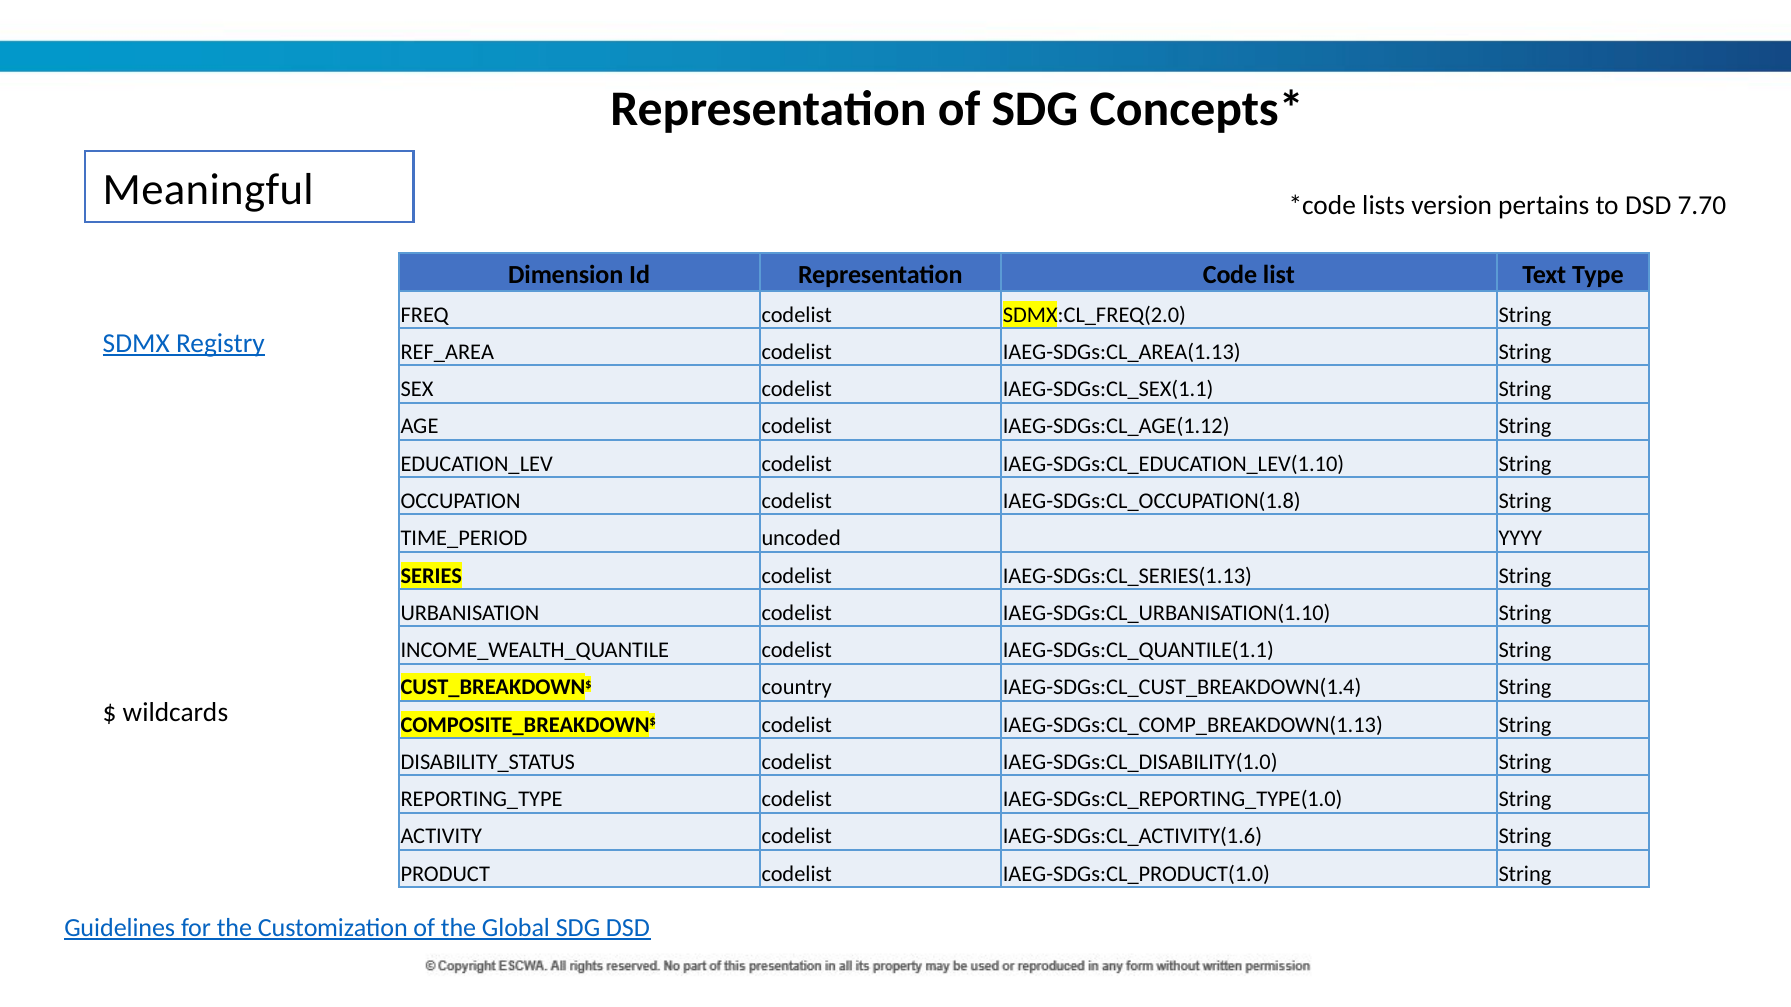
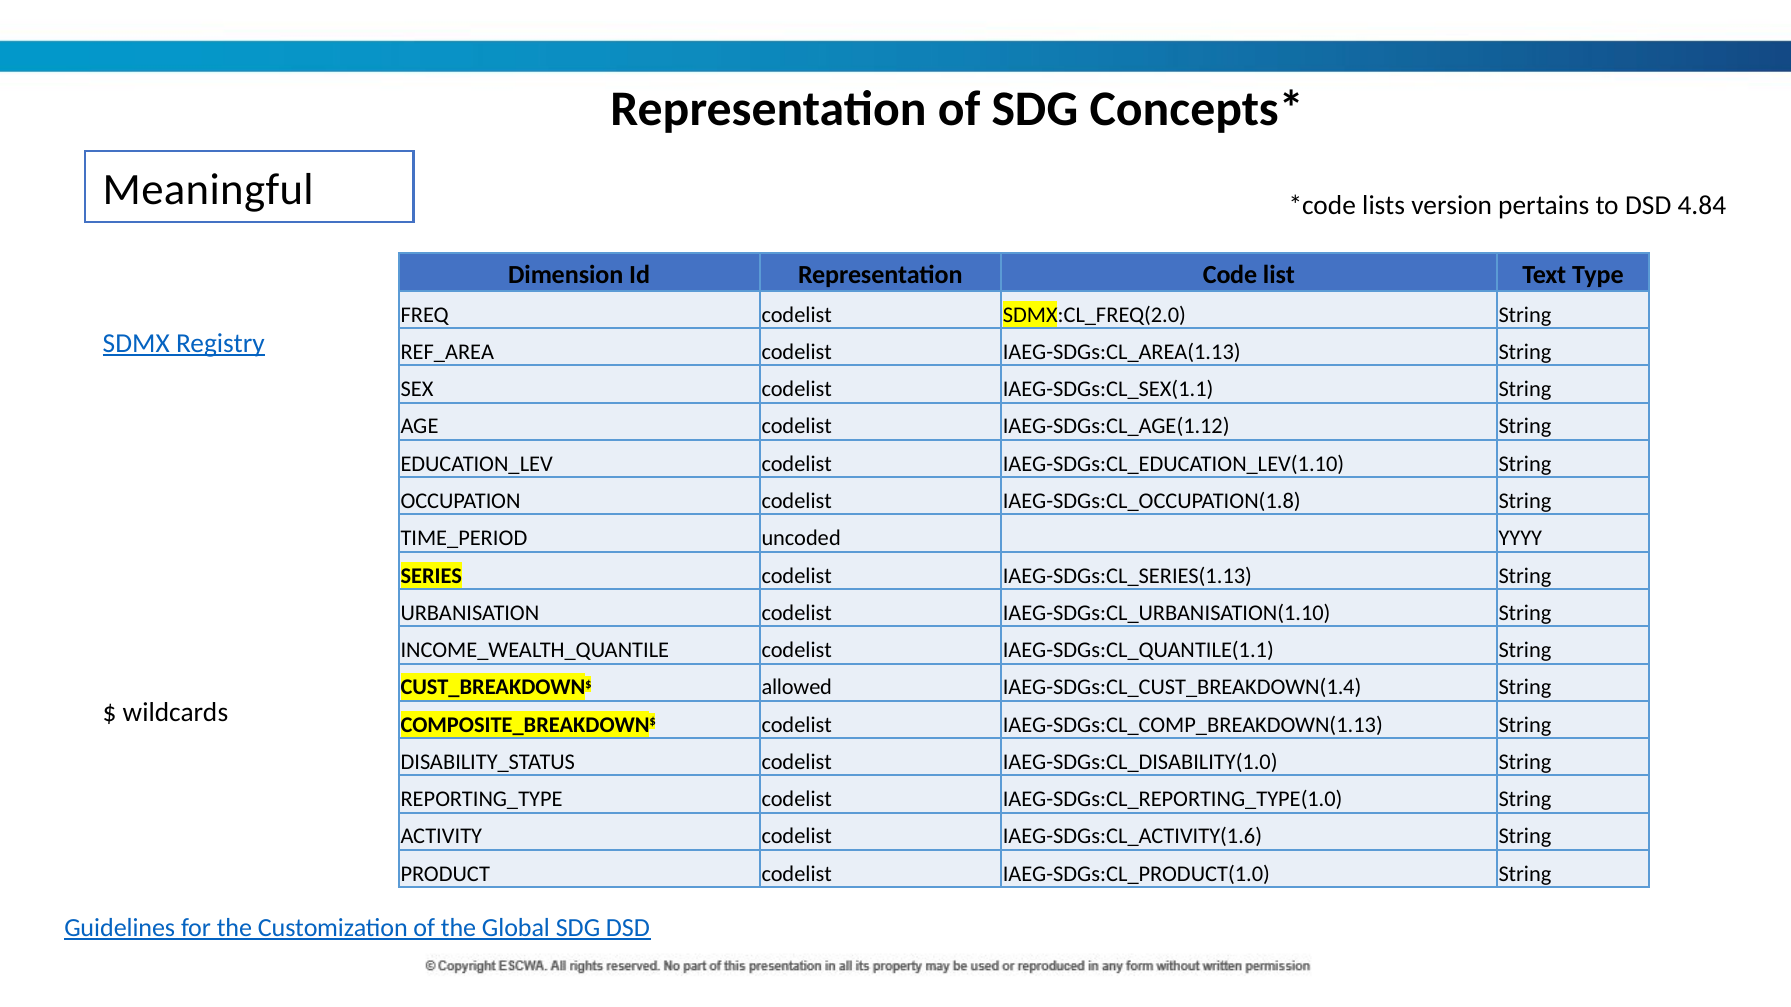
7.70: 7.70 -> 4.84
country: country -> allowed
